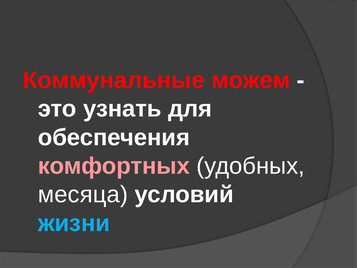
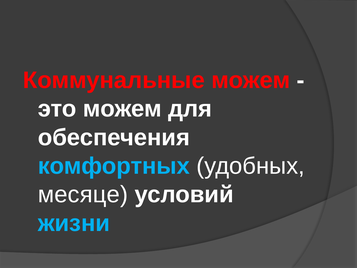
это узнать: узнать -> можем
комфортных colour: pink -> light blue
месяца: месяца -> месяце
